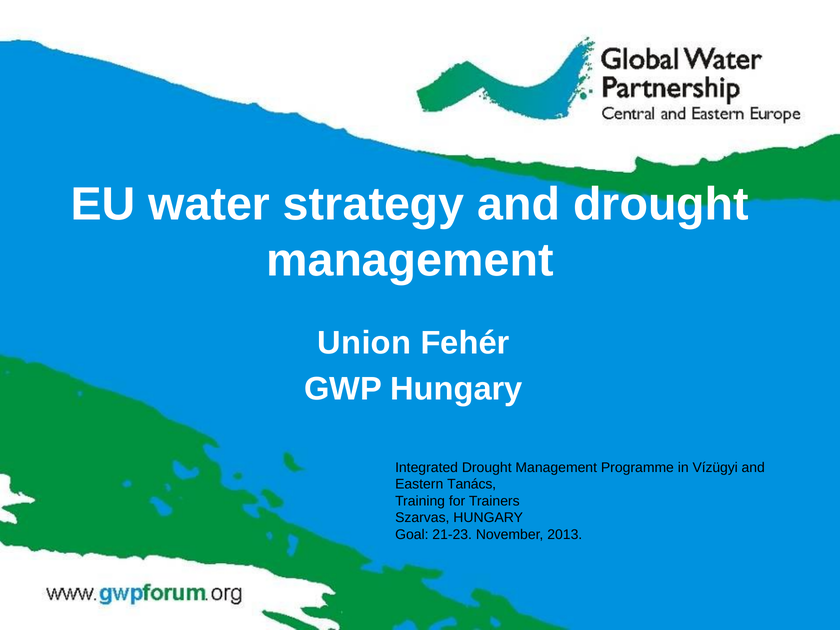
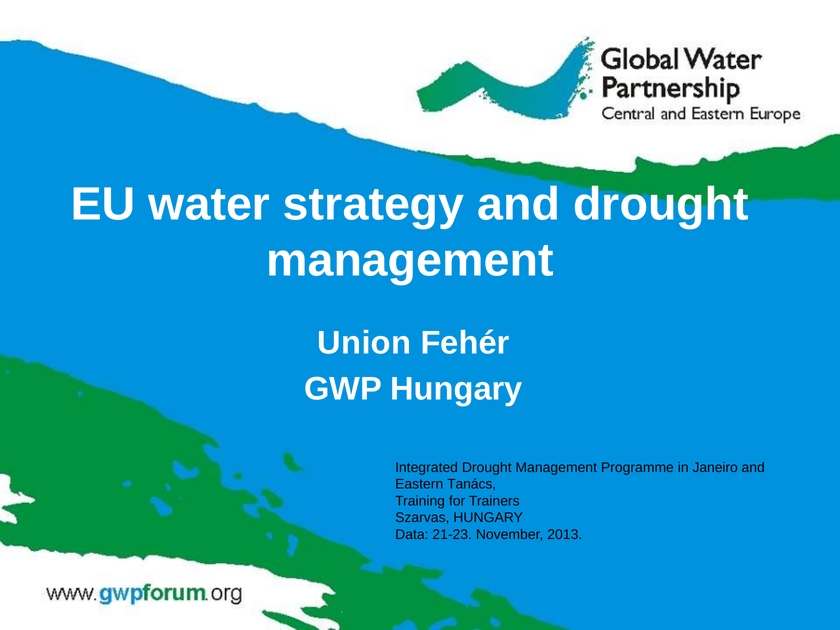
Vízügyi: Vízügyi -> Janeiro
Goal: Goal -> Data
